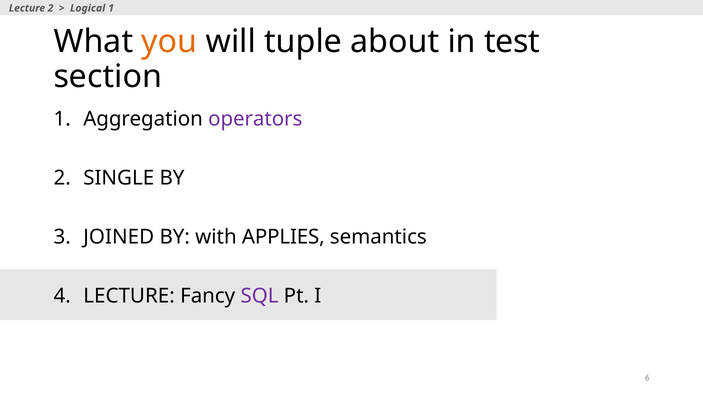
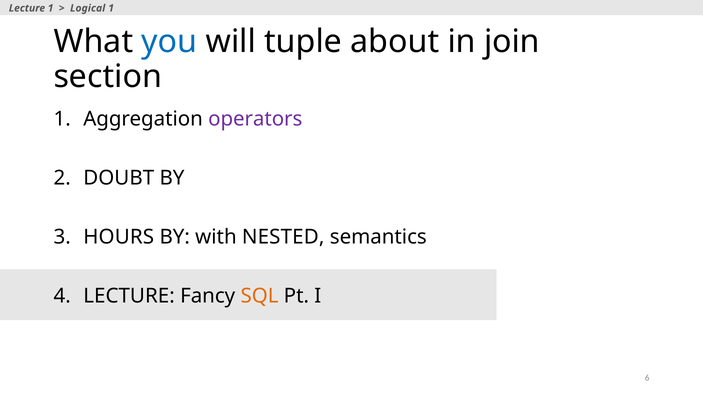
Lecture 2: 2 -> 1
you colour: orange -> blue
test: test -> join
SINGLE: SINGLE -> DOUBT
JOINED: JOINED -> HOURS
APPLIES: APPLIES -> NESTED
SQL colour: purple -> orange
